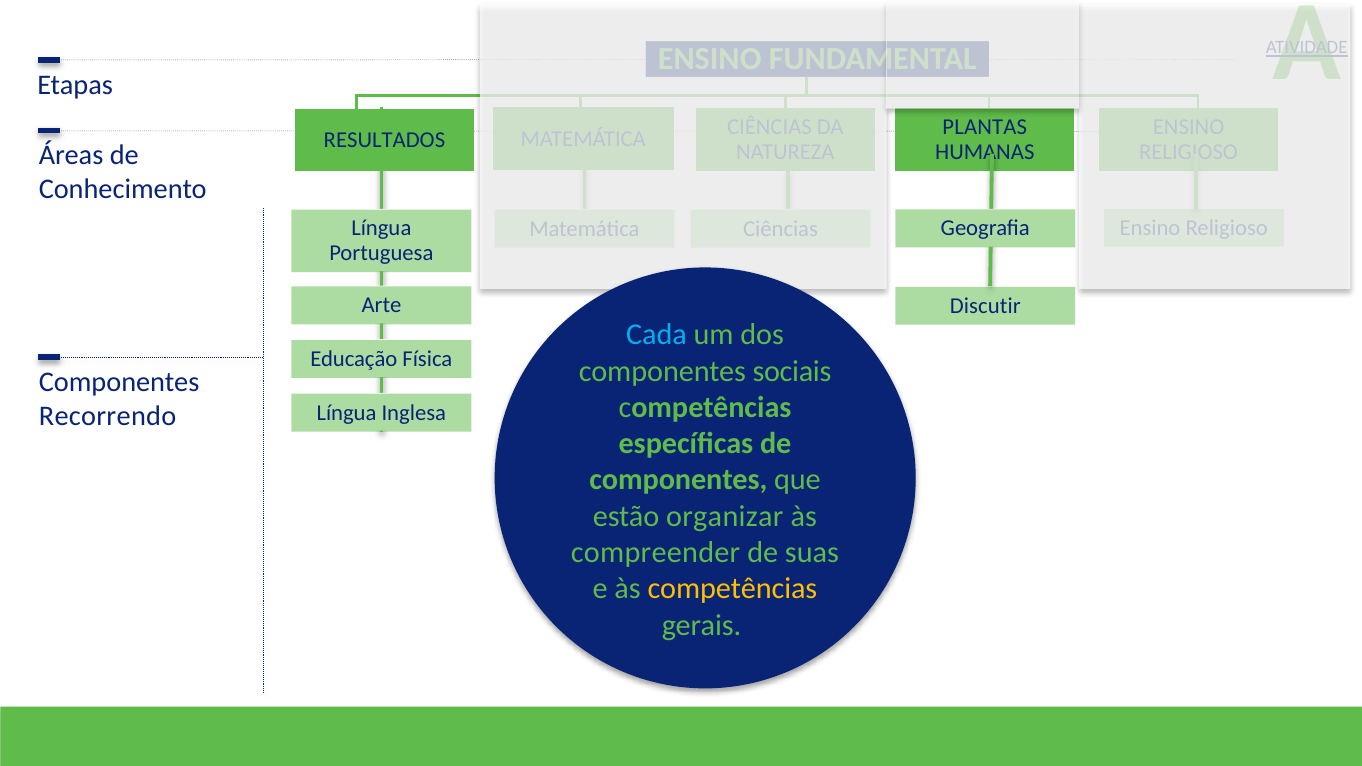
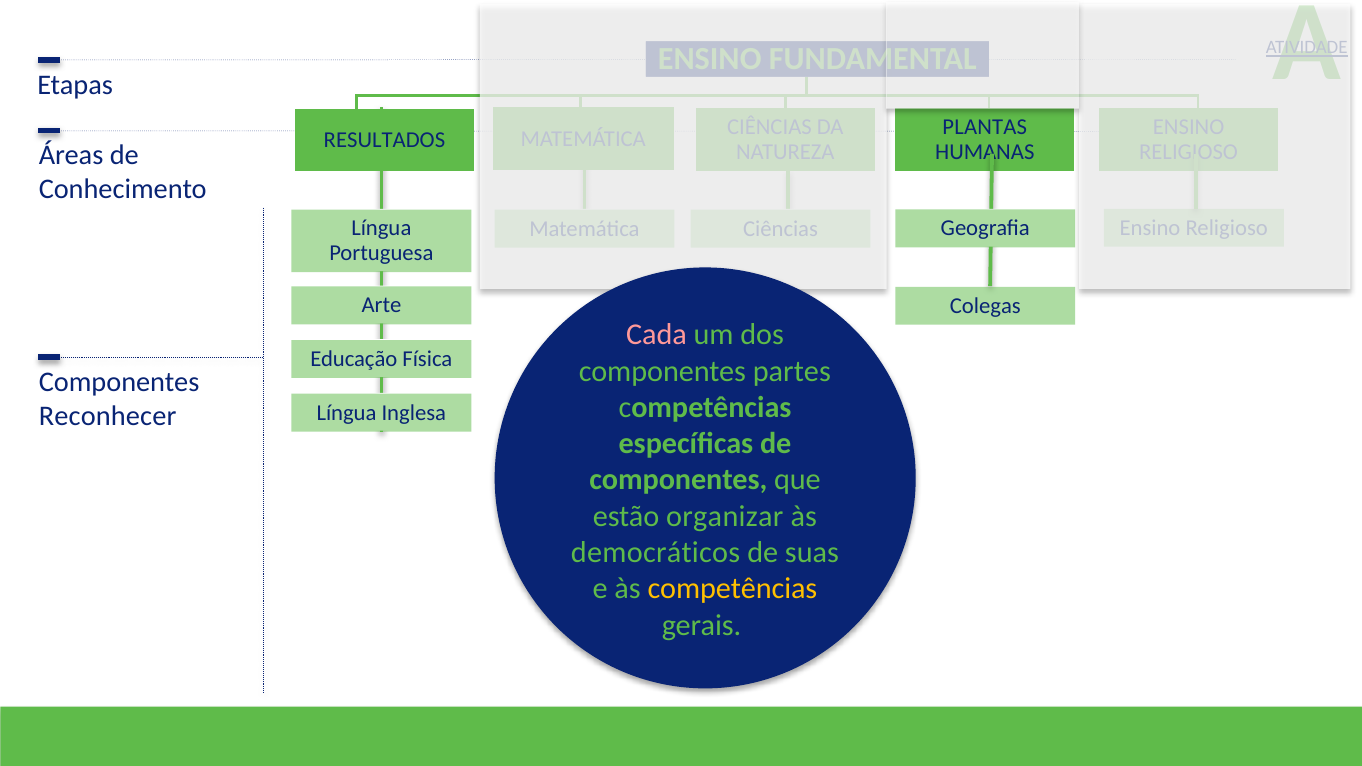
Discutir: Discutir -> Colegas
Cada colour: light blue -> pink
sociais: sociais -> partes
Recorrendo: Recorrendo -> Reconhecer
compreender: compreender -> democráticos
